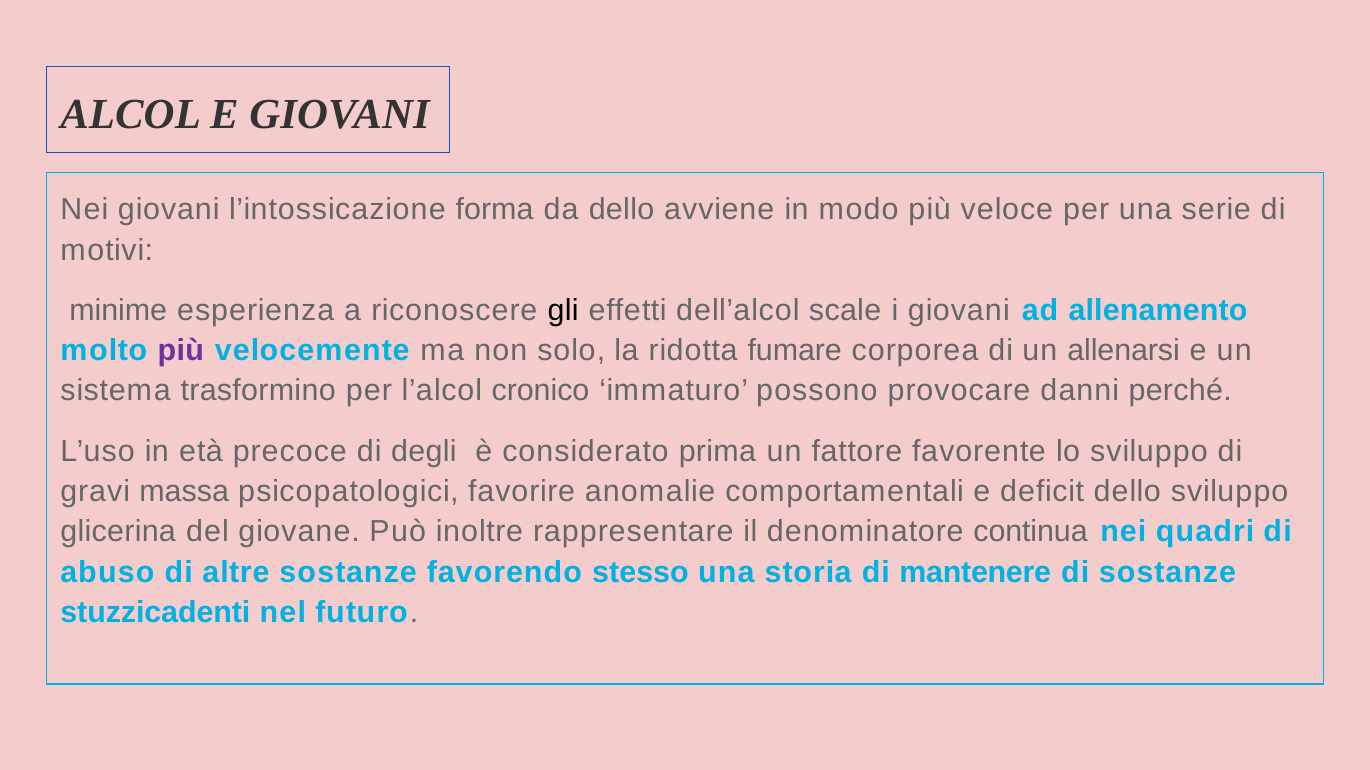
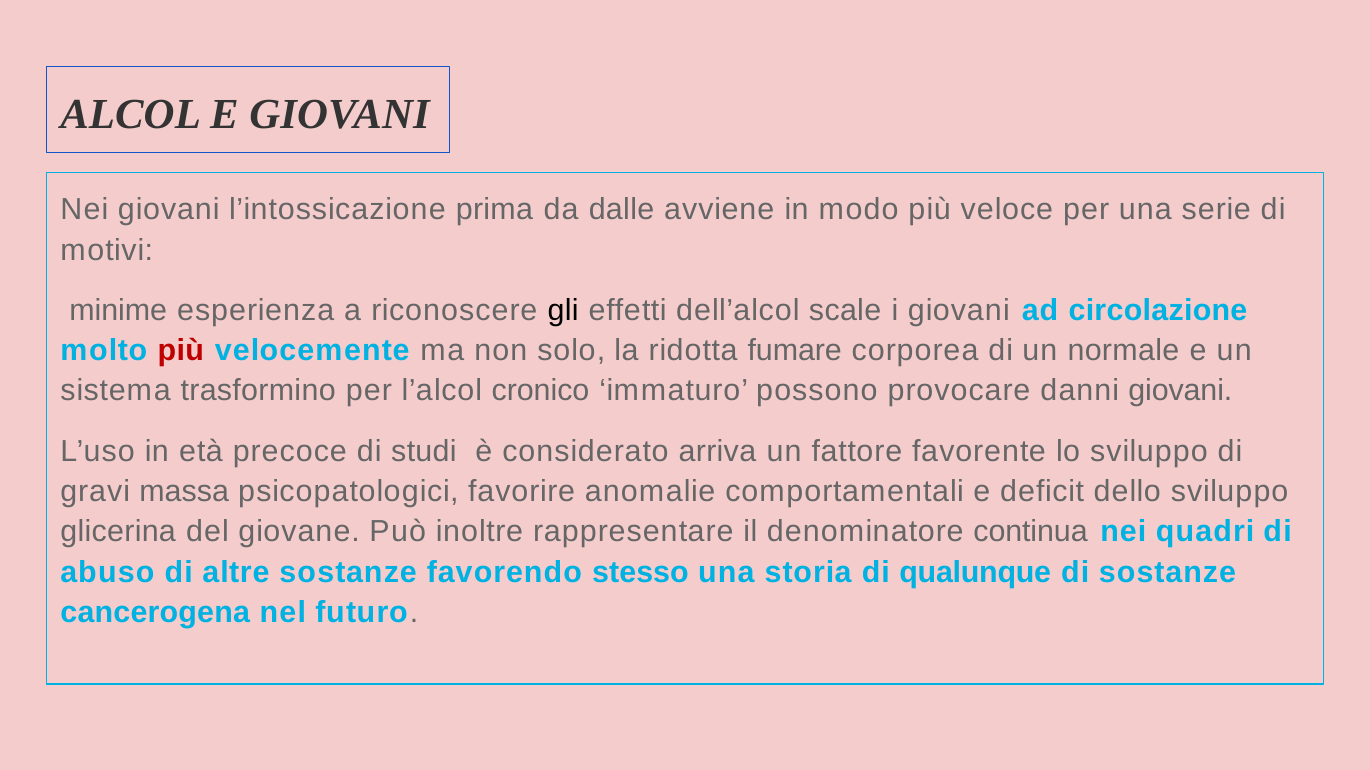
forma: forma -> prima
da dello: dello -> dalle
allenamento: allenamento -> circolazione
più at (181, 351) colour: purple -> red
allenarsi: allenarsi -> normale
danni perché: perché -> giovani
degli: degli -> studi
prima: prima -> arriva
mantenere: mantenere -> qualunque
stuzzicadenti: stuzzicadenti -> cancerogena
